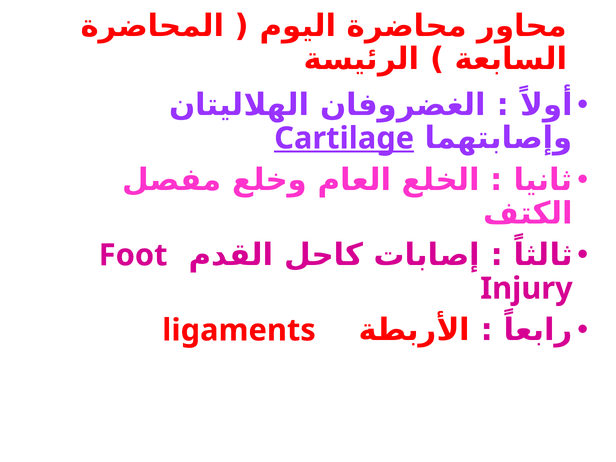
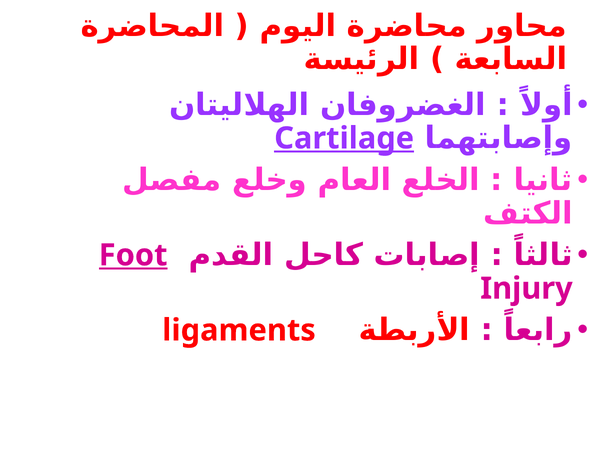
Foot underline: none -> present
